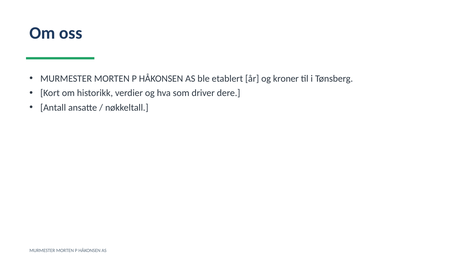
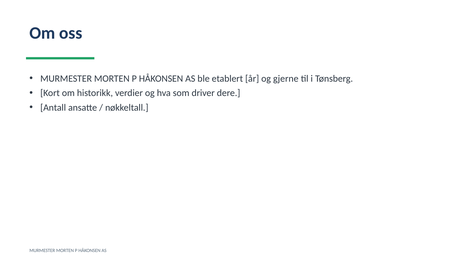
kroner: kroner -> gjerne
